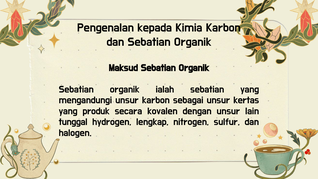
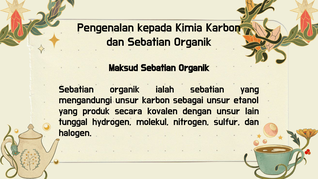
kertas: kertas -> etanol
lengkap: lengkap -> molekul
